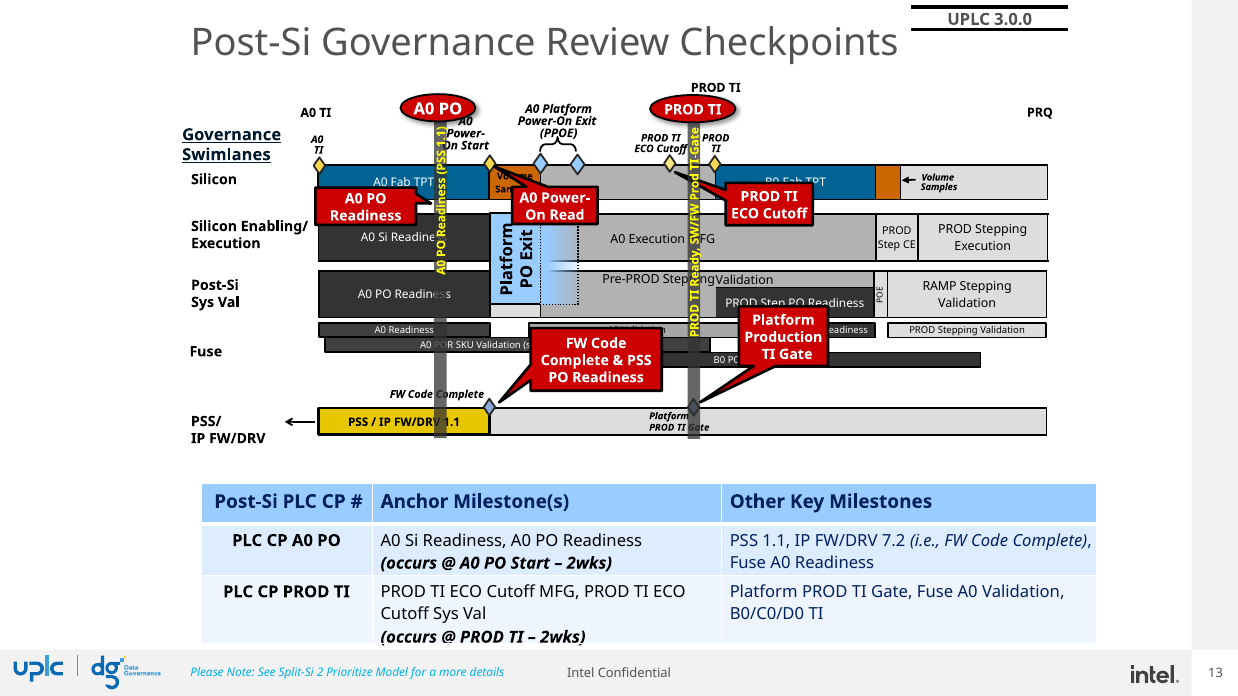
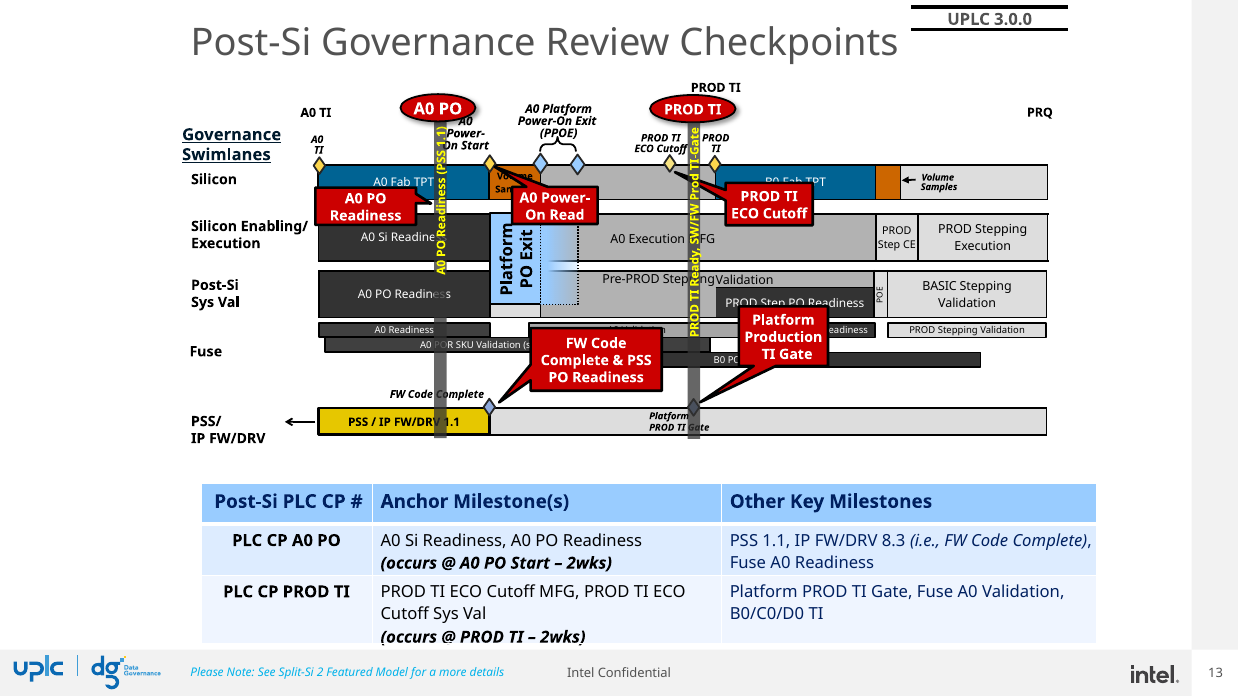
RAMP: RAMP -> BASIC
7.2: 7.2 -> 8.3
Prioritize: Prioritize -> Featured
